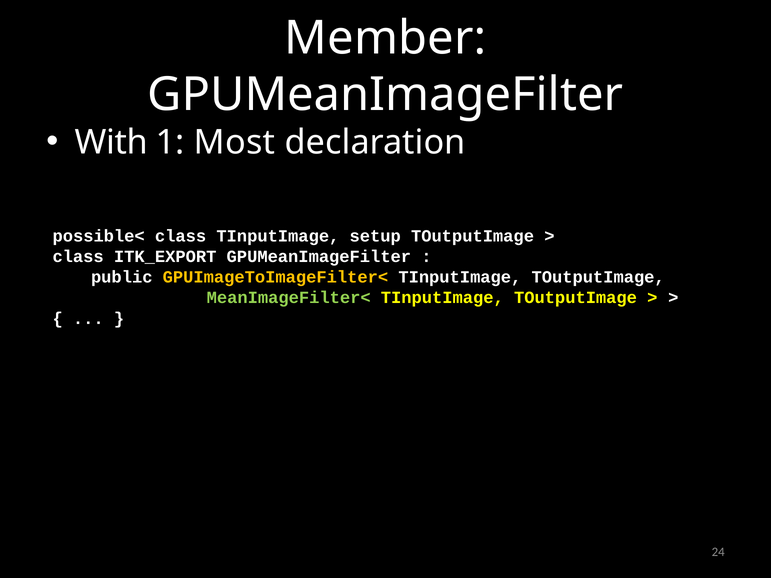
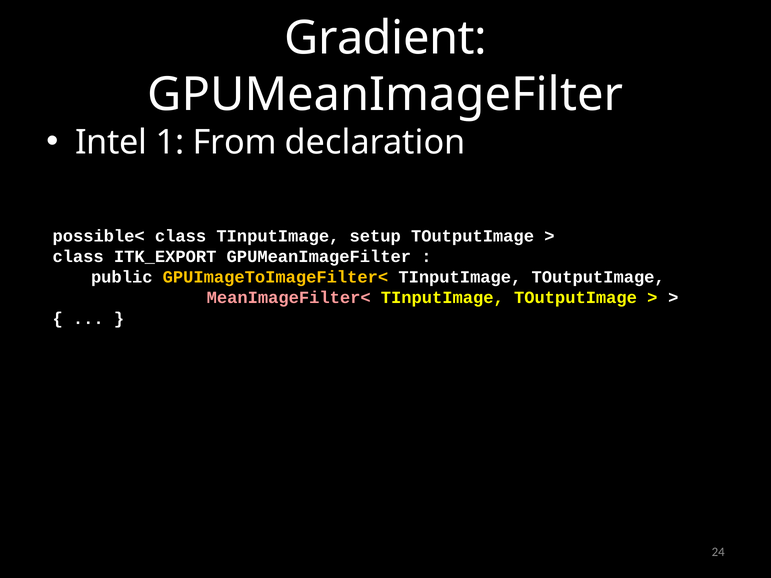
Member: Member -> Gradient
With: With -> Intel
Most: Most -> From
MeanImageFilter< colour: light green -> pink
